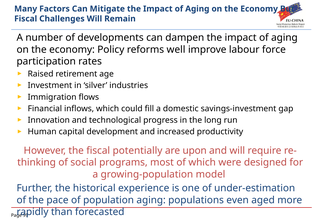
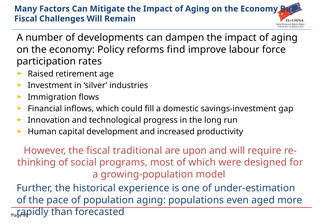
well: well -> find
potentially: potentially -> traditional
